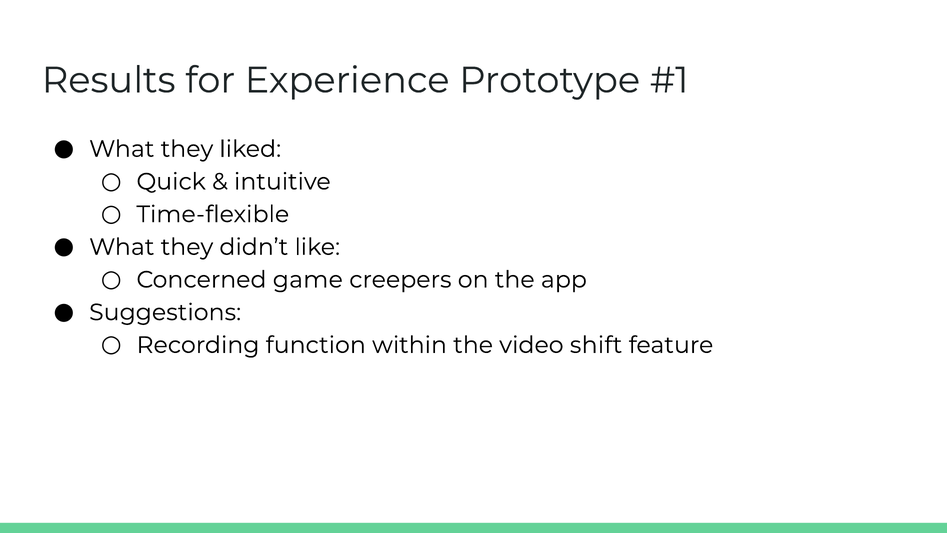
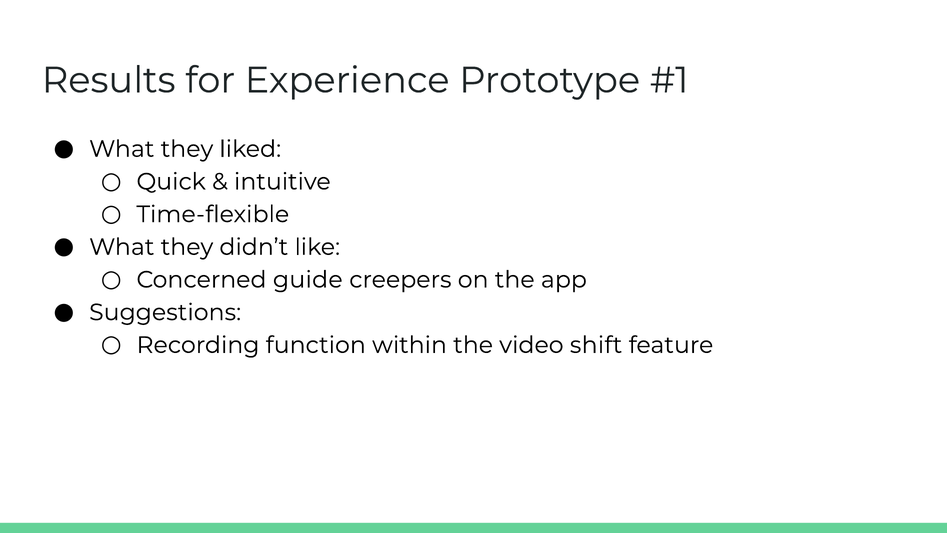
game: game -> guide
